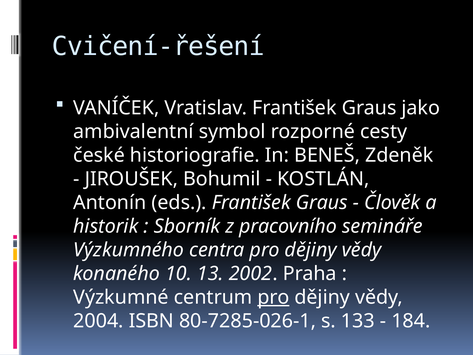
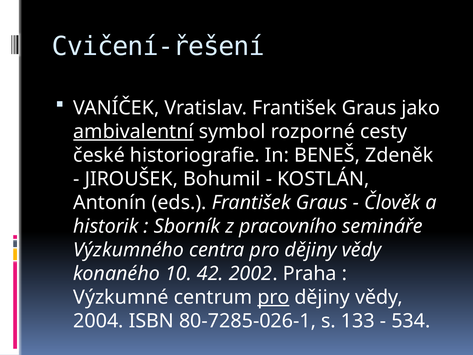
ambivalentní underline: none -> present
13: 13 -> 42
184: 184 -> 534
